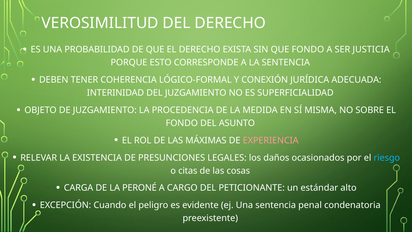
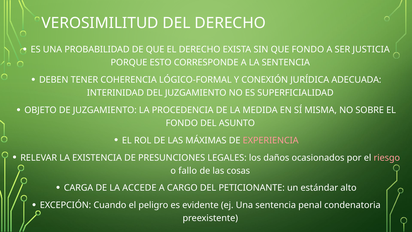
riesgo colour: light blue -> pink
citas: citas -> fallo
PERONÉ: PERONÉ -> ACCEDE
